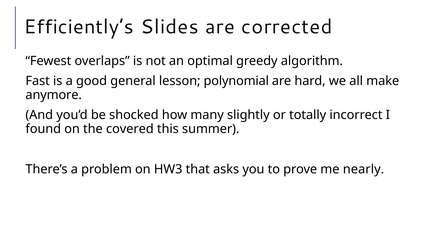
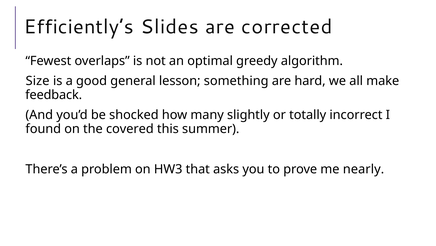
Fast: Fast -> Size
polynomial: polynomial -> something
anymore: anymore -> feedback
